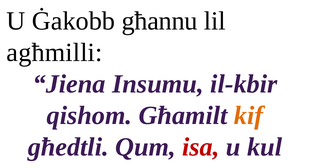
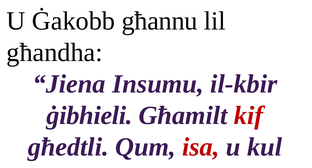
agħmilli: agħmilli -> għandha
qishom: qishom -> ġibhieli
kif colour: orange -> red
